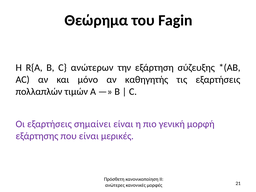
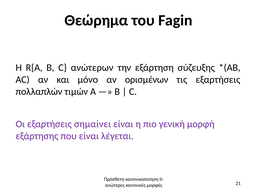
καθηγητής: καθηγητής -> ορισμένων
μερικές: μερικές -> λέγεται
